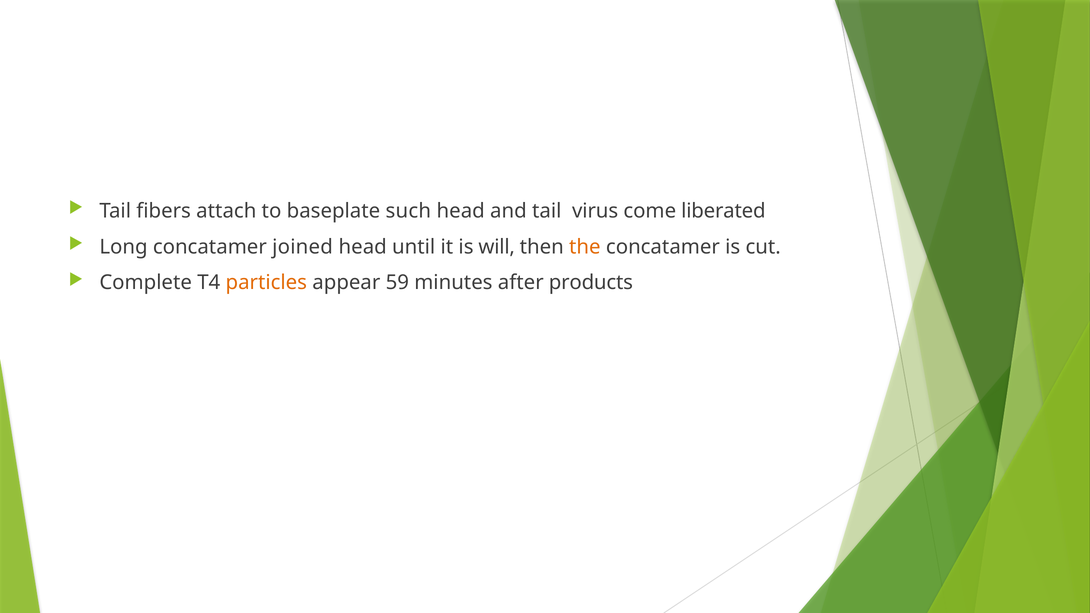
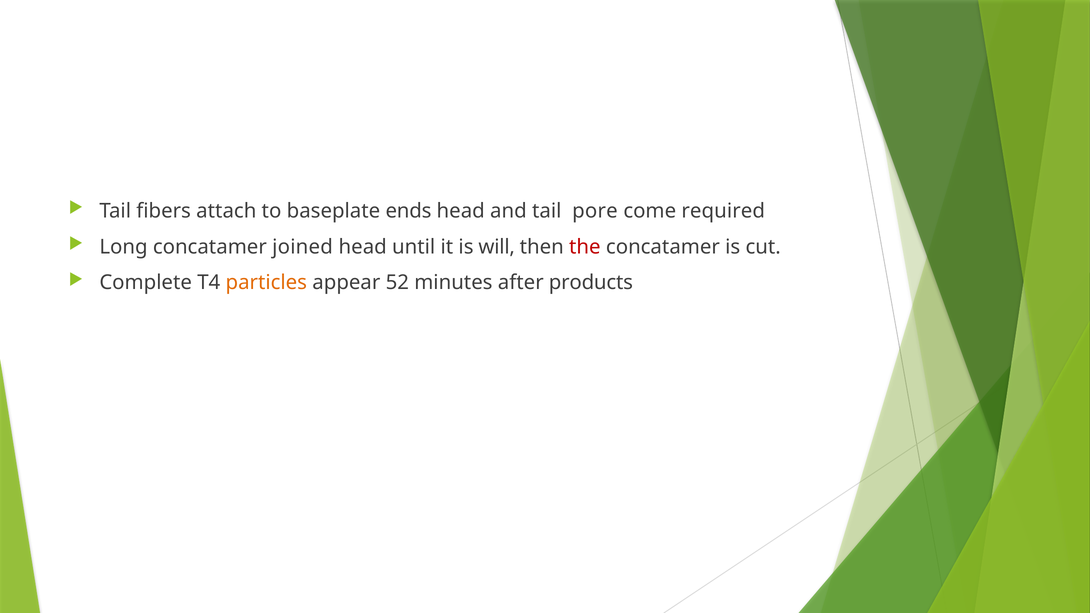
such: such -> ends
virus: virus -> pore
liberated: liberated -> required
the colour: orange -> red
59: 59 -> 52
